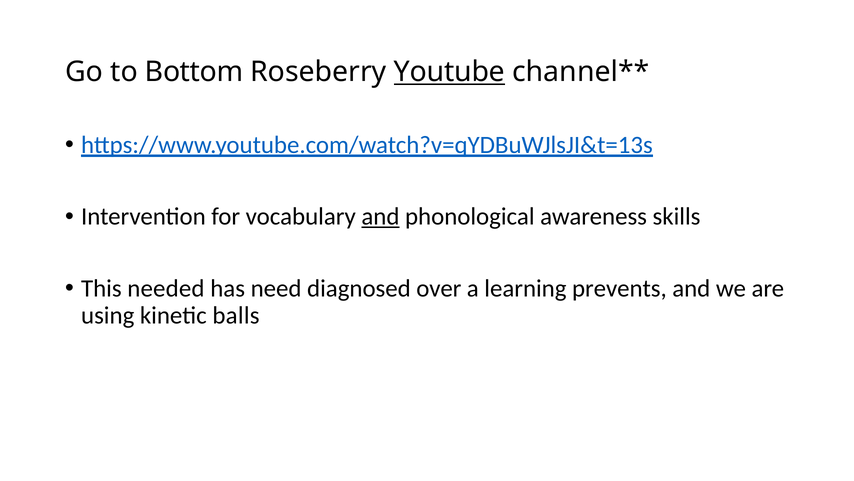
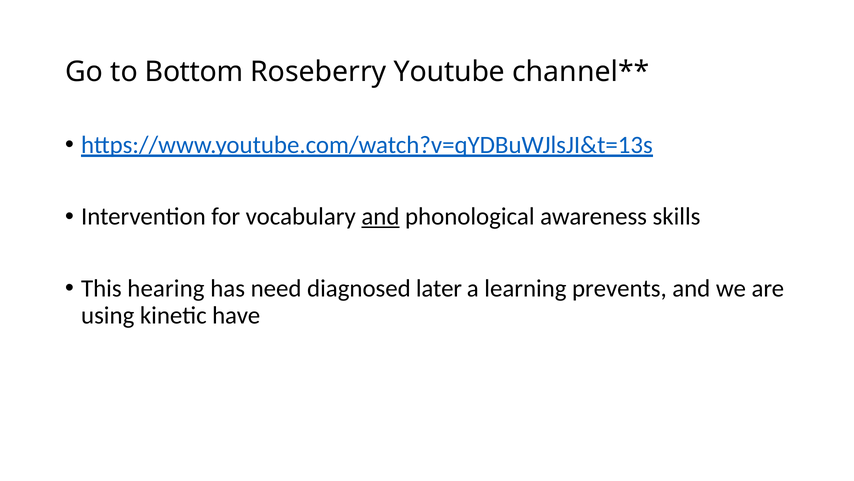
Youtube underline: present -> none
needed: needed -> hearing
over: over -> later
balls: balls -> have
